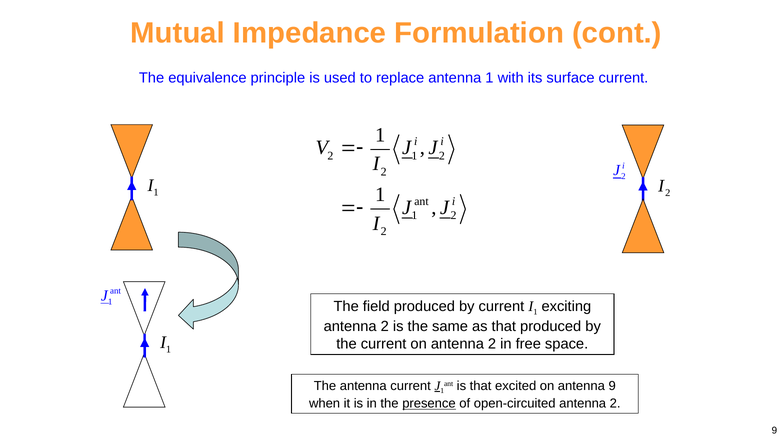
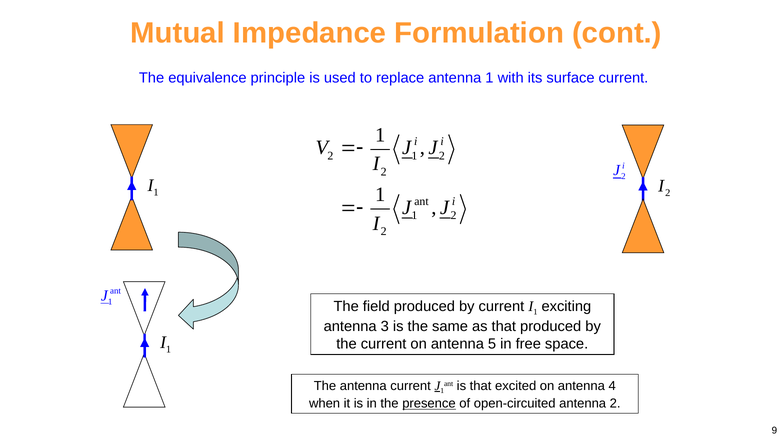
2 at (385, 327): 2 -> 3
on antenna 2: 2 -> 5
antenna 9: 9 -> 4
